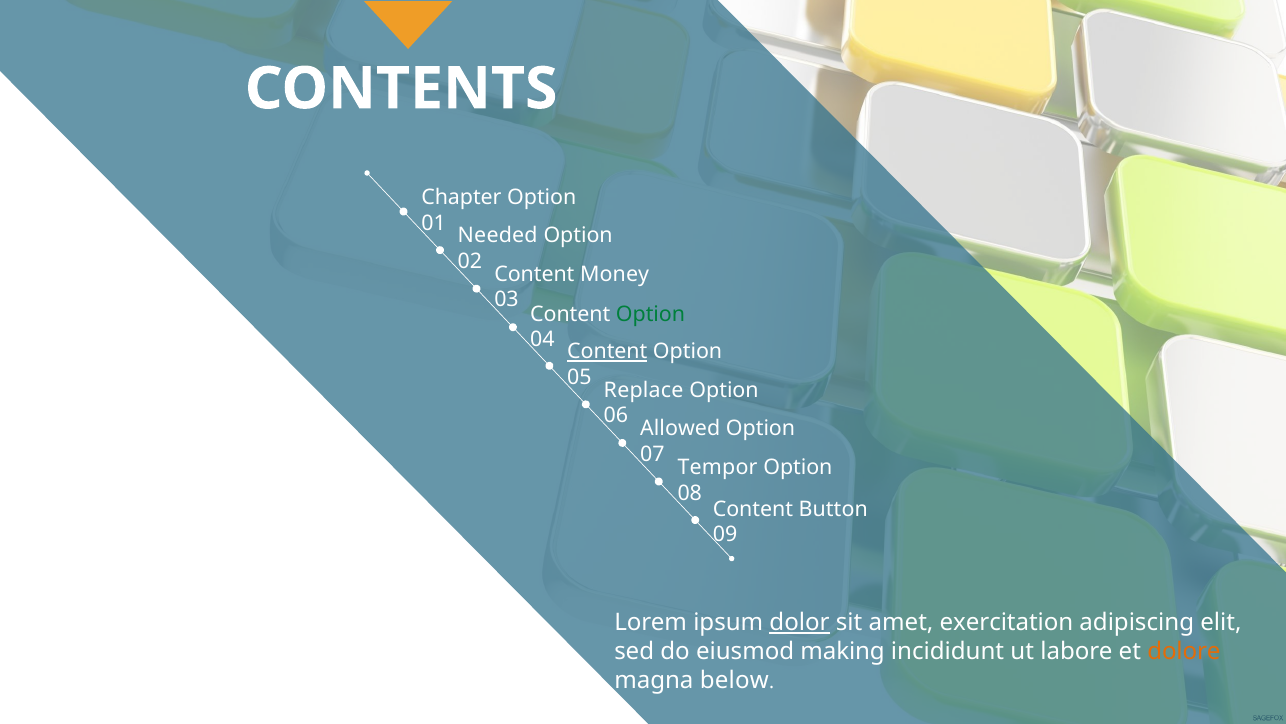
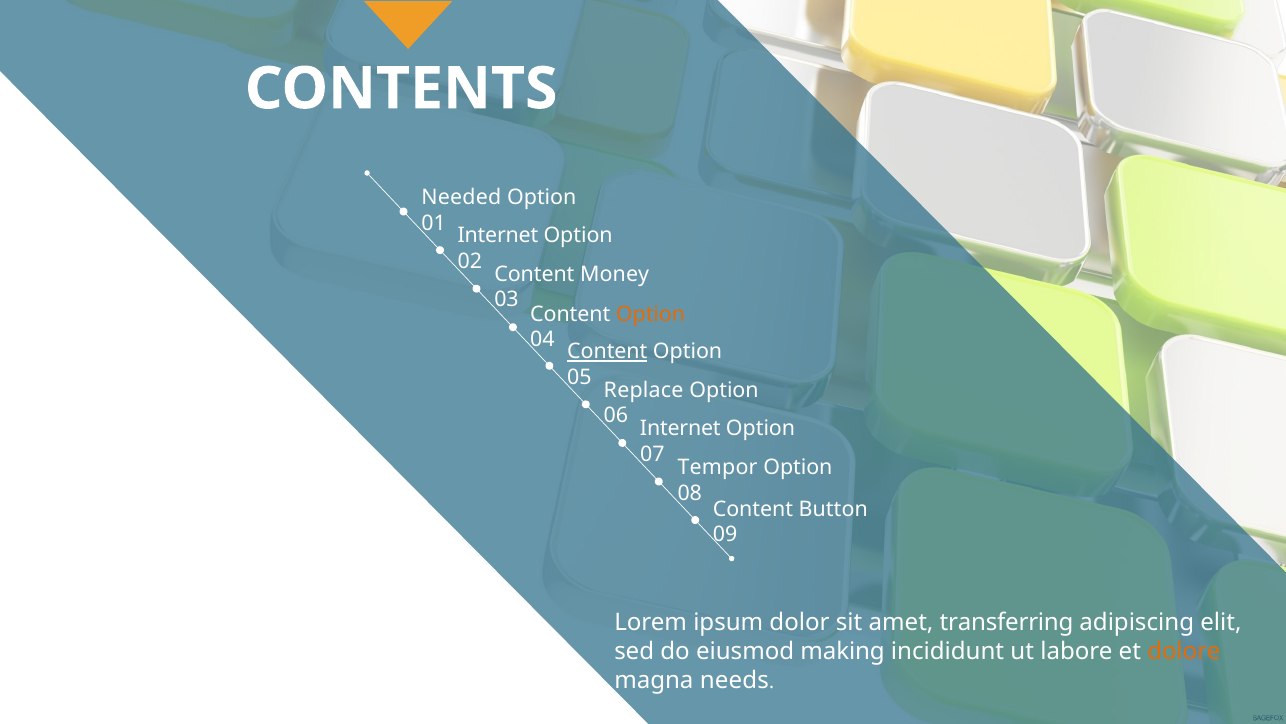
Chapter: Chapter -> Needed
Needed at (498, 236): Needed -> Internet
Option at (651, 314) colour: green -> orange
Allowed at (680, 429): Allowed -> Internet
dolor underline: present -> none
exercitation: exercitation -> transferring
below: below -> needs
